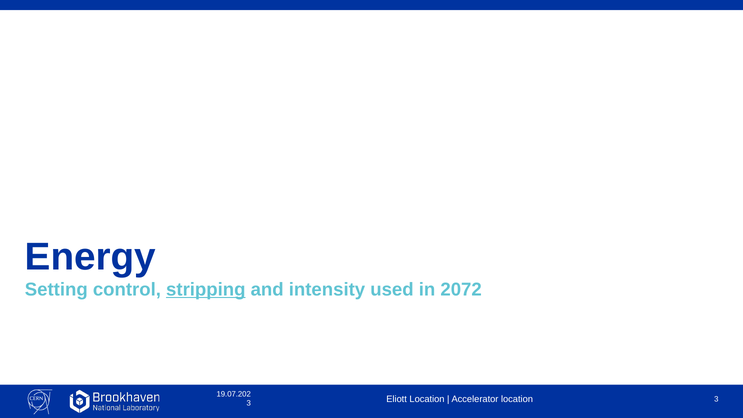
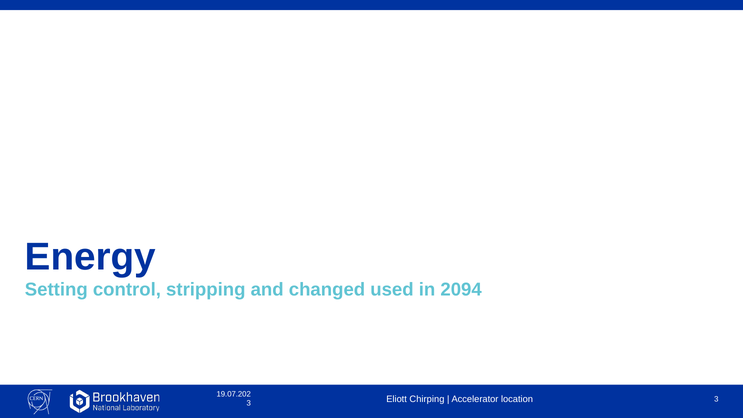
stripping underline: present -> none
intensity: intensity -> changed
2072: 2072 -> 2094
Eliott Location: Location -> Chirping
